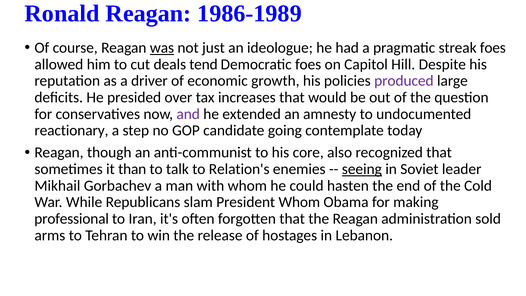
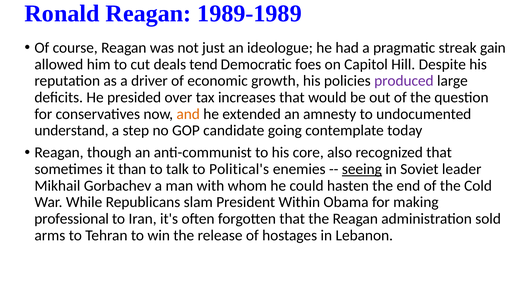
1986-1989: 1986-1989 -> 1989-1989
was underline: present -> none
streak foes: foes -> gain
and colour: purple -> orange
reactionary: reactionary -> understand
Relation's: Relation's -> Political's
President Whom: Whom -> Within
